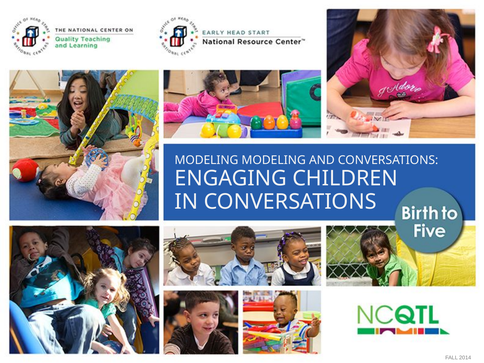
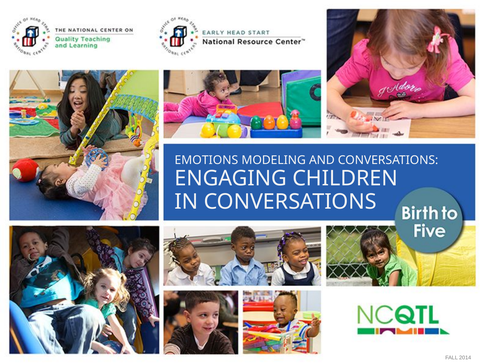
MODELING at (206, 160): MODELING -> EMOTIONS
